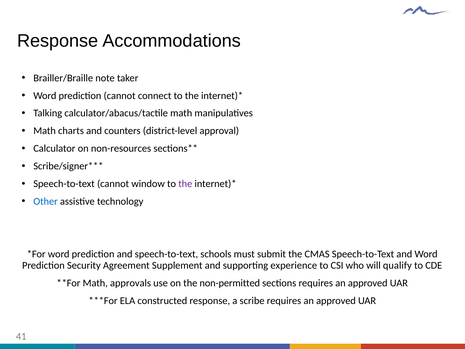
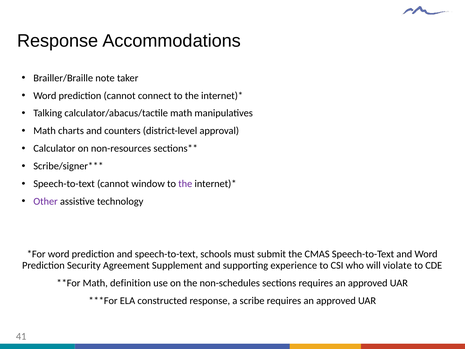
Other colour: blue -> purple
qualify: qualify -> violate
approvals: approvals -> definition
non-permitted: non-permitted -> non-schedules
